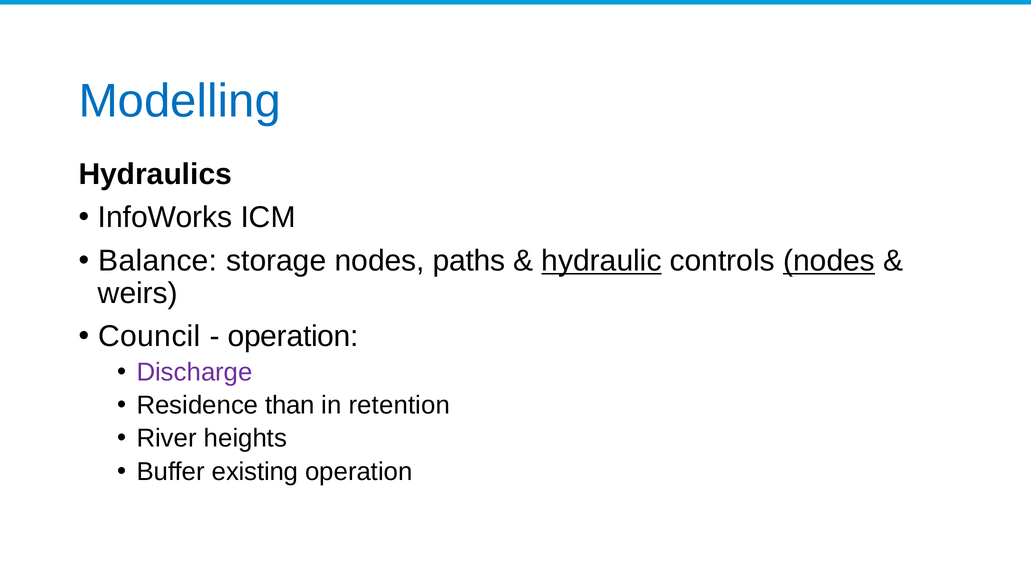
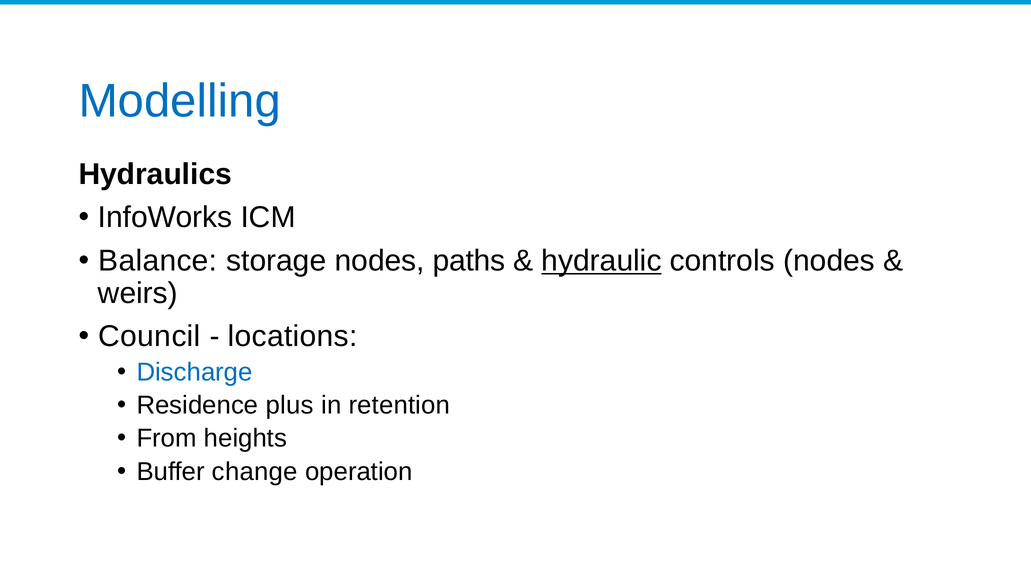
nodes at (829, 261) underline: present -> none
operation at (293, 336): operation -> locations
Discharge colour: purple -> blue
than: than -> plus
River: River -> From
existing: existing -> change
